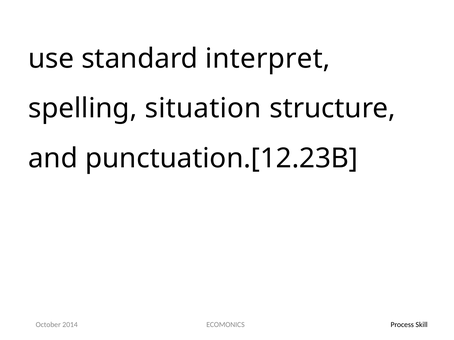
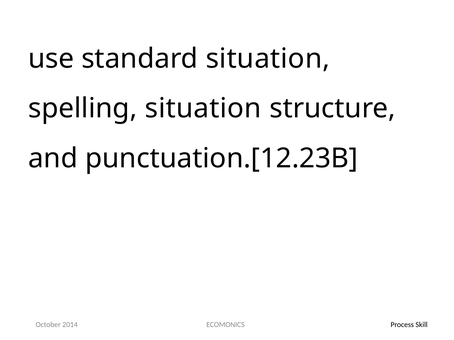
standard interpret: interpret -> situation
